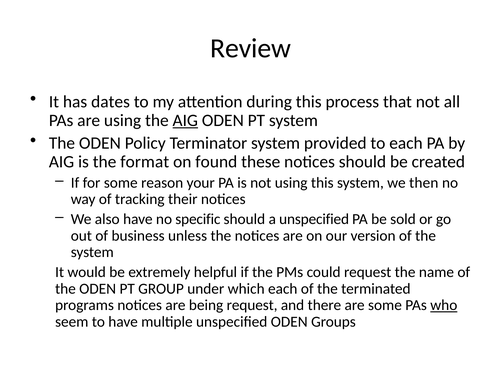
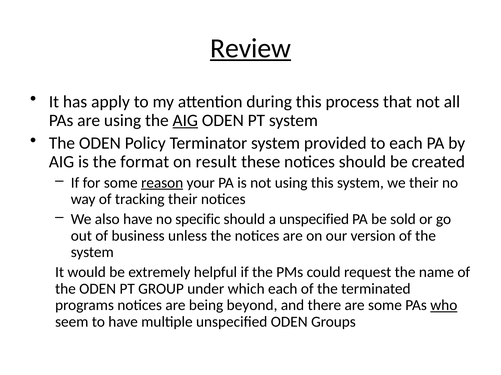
Review underline: none -> present
dates: dates -> apply
found: found -> result
reason underline: none -> present
we then: then -> their
being request: request -> beyond
